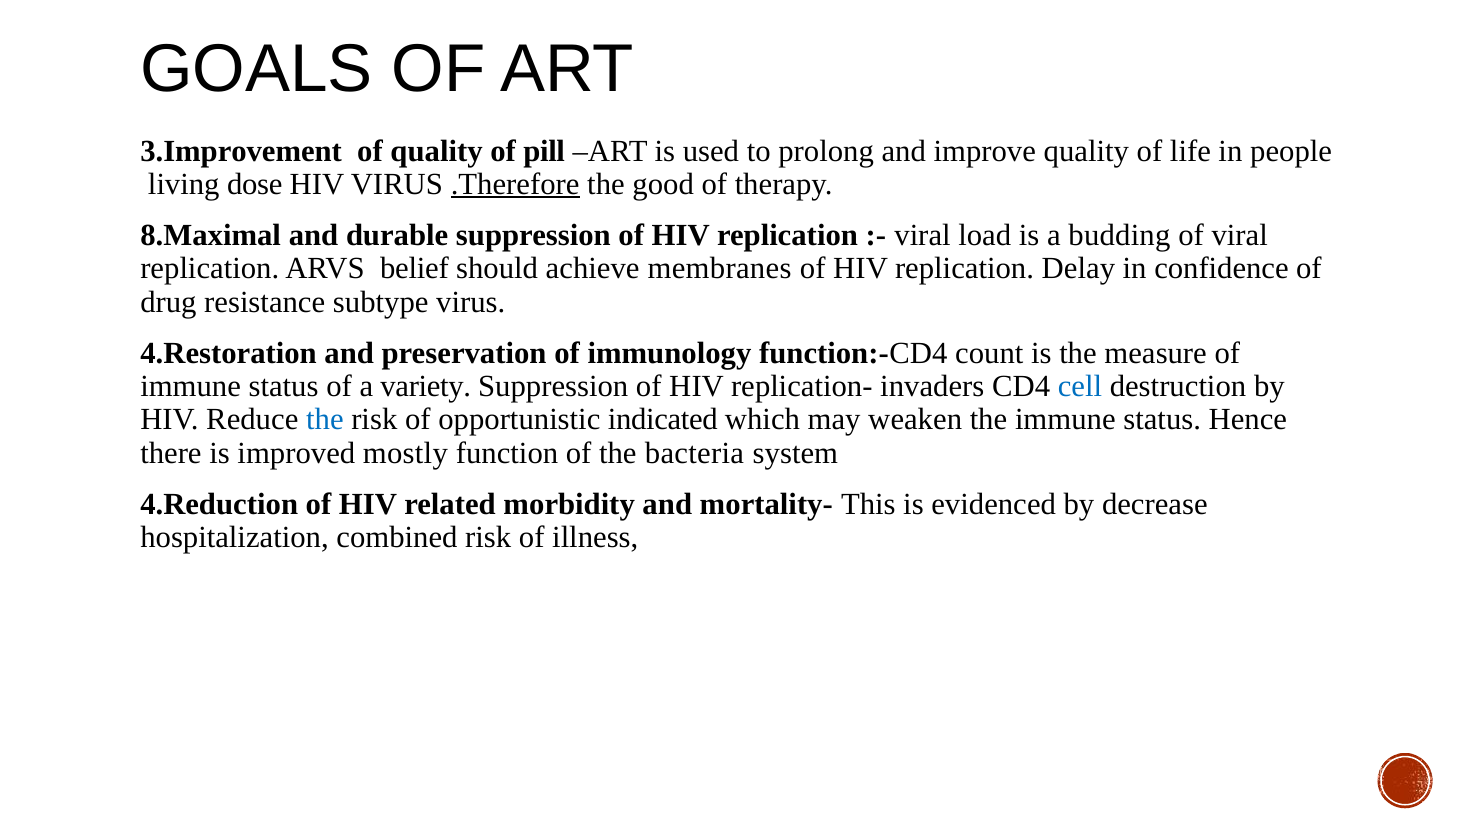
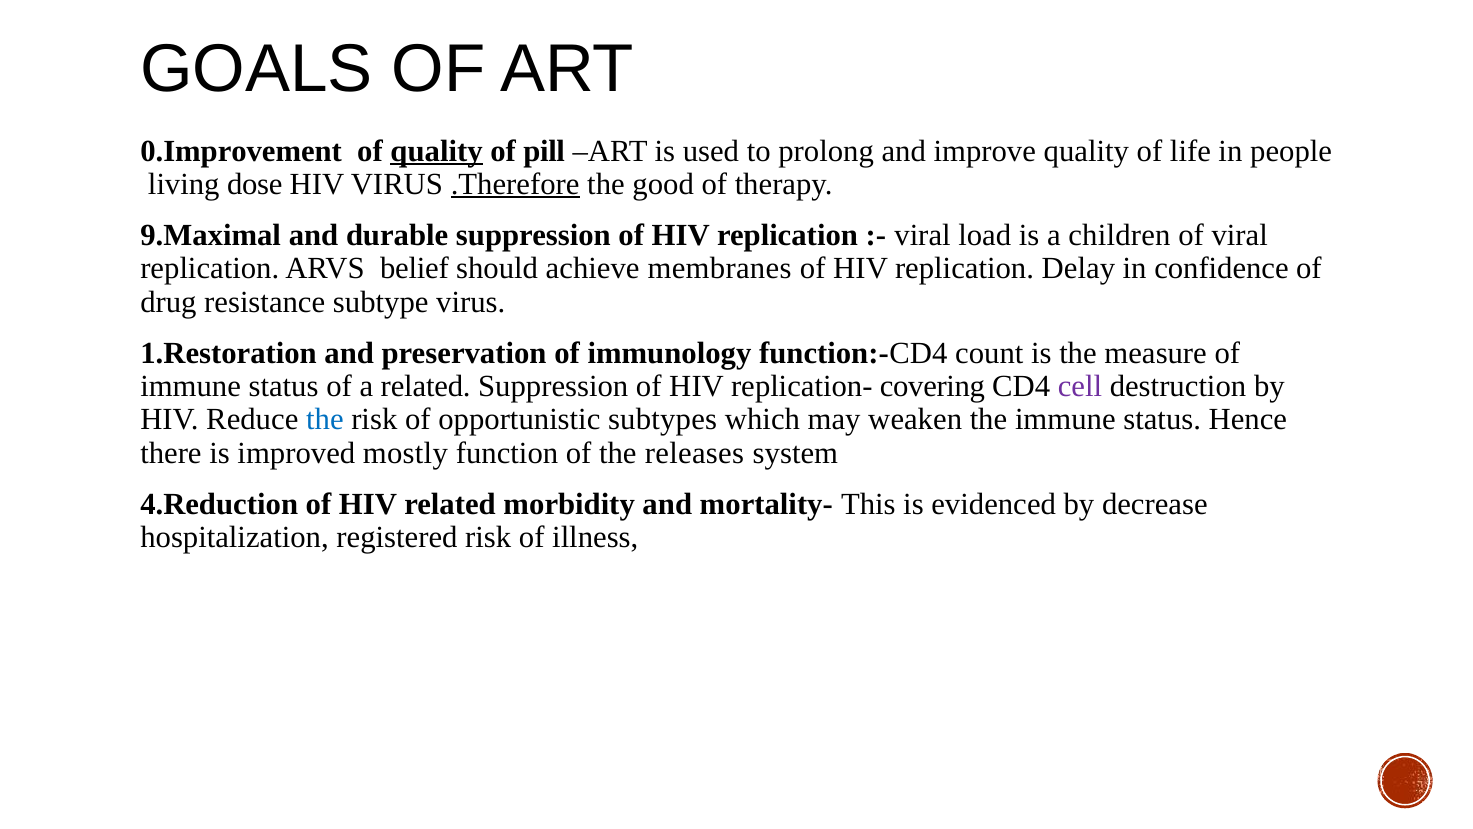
3.Improvement: 3.Improvement -> 0.Improvement
quality at (437, 151) underline: none -> present
8.Maximal: 8.Maximal -> 9.Maximal
budding: budding -> children
4.Restoration: 4.Restoration -> 1.Restoration
a variety: variety -> related
invaders: invaders -> covering
cell colour: blue -> purple
indicated: indicated -> subtypes
bacteria: bacteria -> releases
combined: combined -> registered
